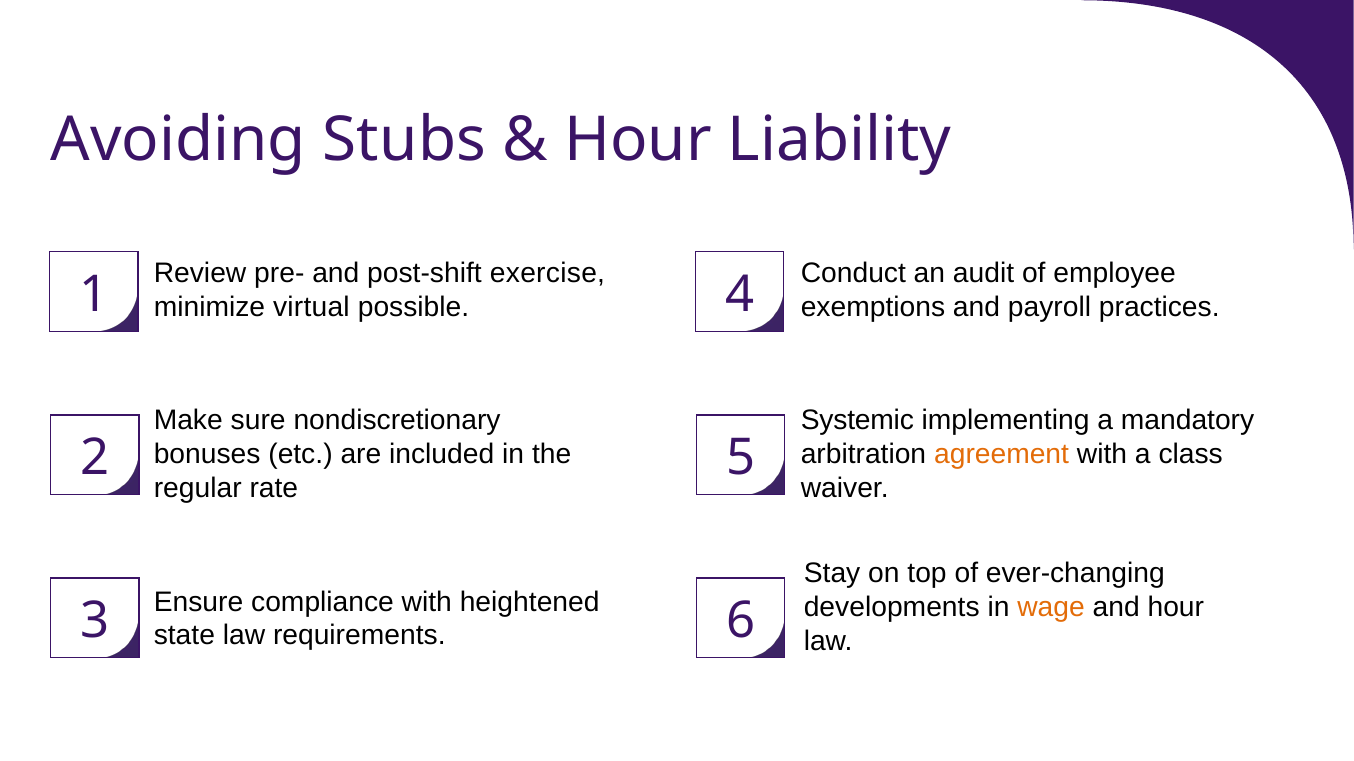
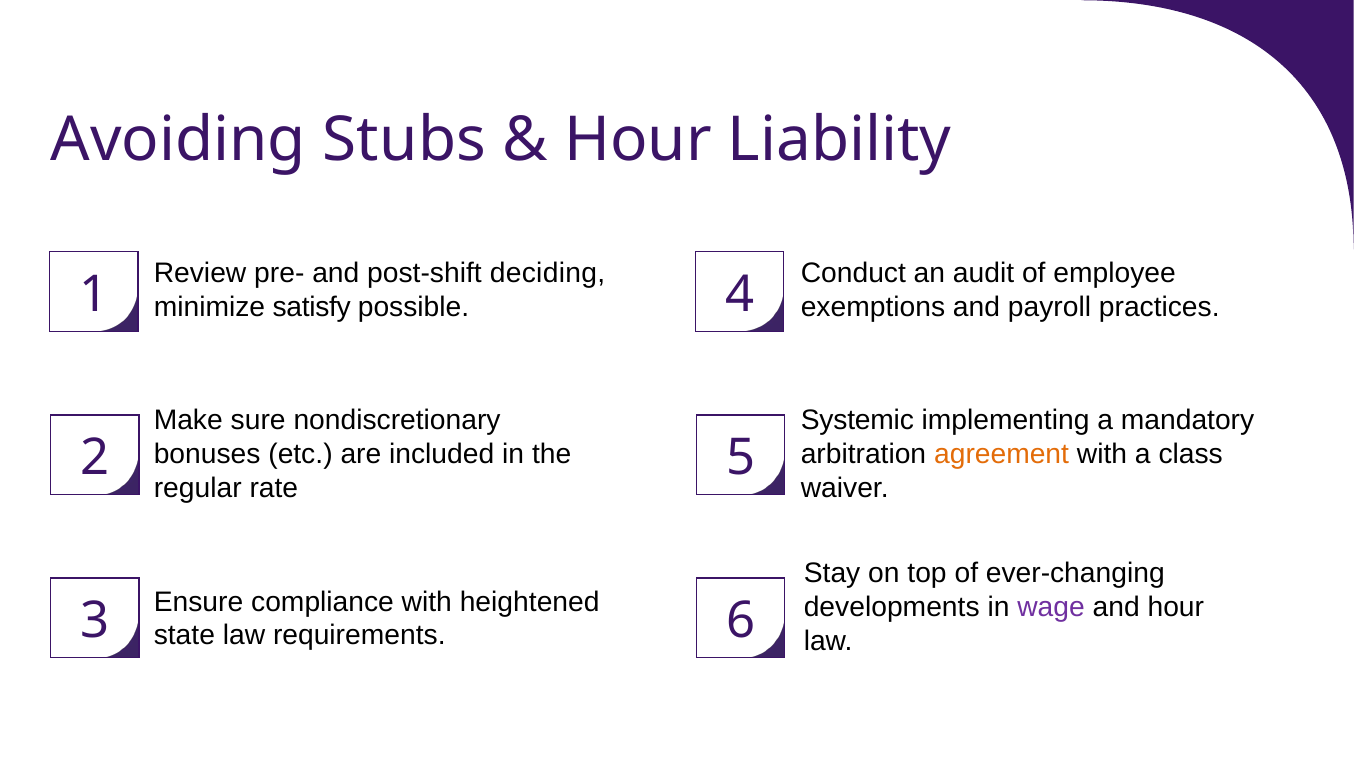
exercise: exercise -> deciding
virtual: virtual -> satisfy
wage colour: orange -> purple
